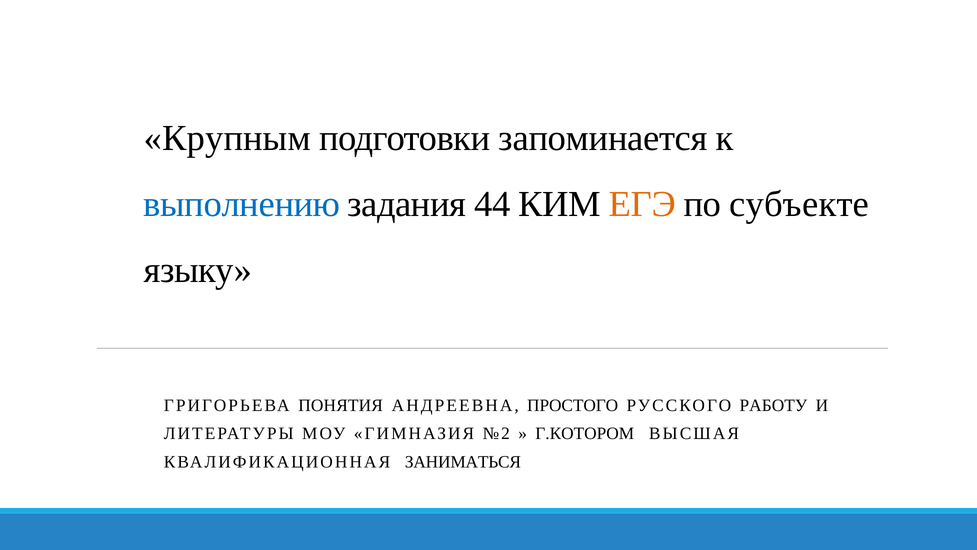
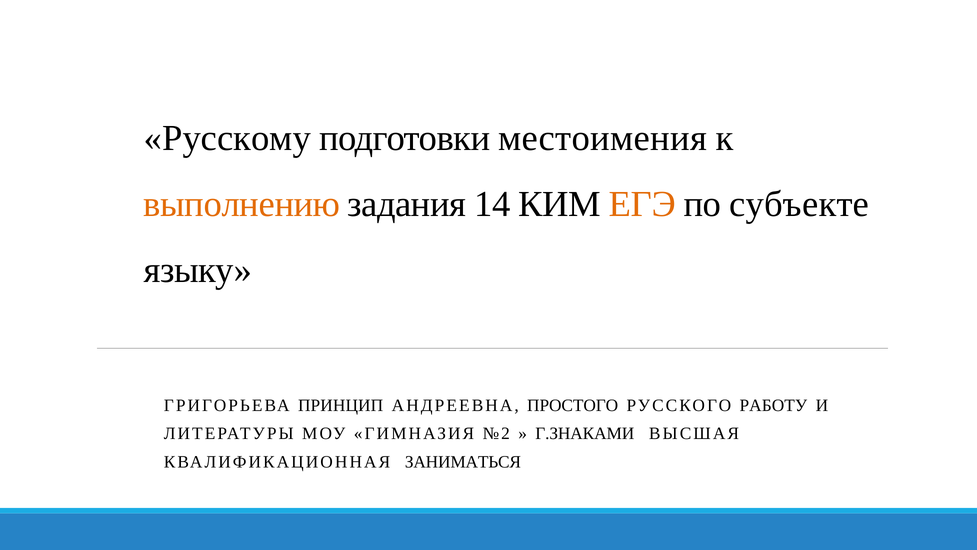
Крупным: Крупным -> Русскому
запоминается: запоминается -> местоимения
выполнению colour: blue -> orange
44: 44 -> 14
ПОНЯТИЯ: ПОНЯТИЯ -> ПРИНЦИП
Г.КОТОРОМ: Г.КОТОРОМ -> Г.ЗНАКАМИ
